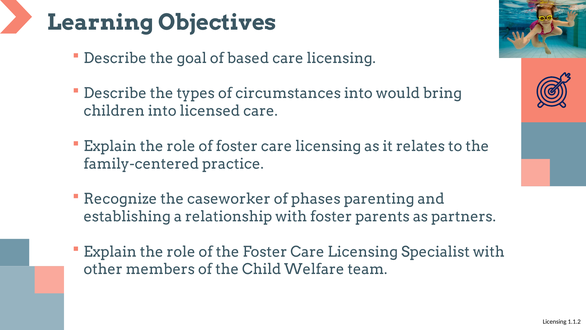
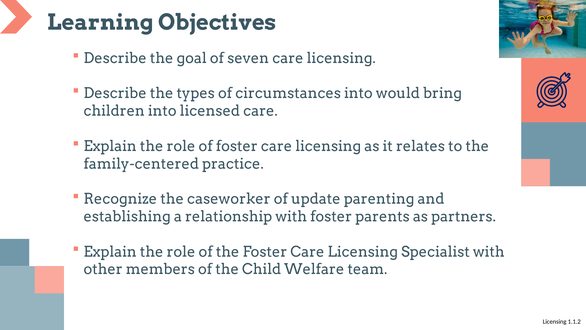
based: based -> seven
phases: phases -> update
